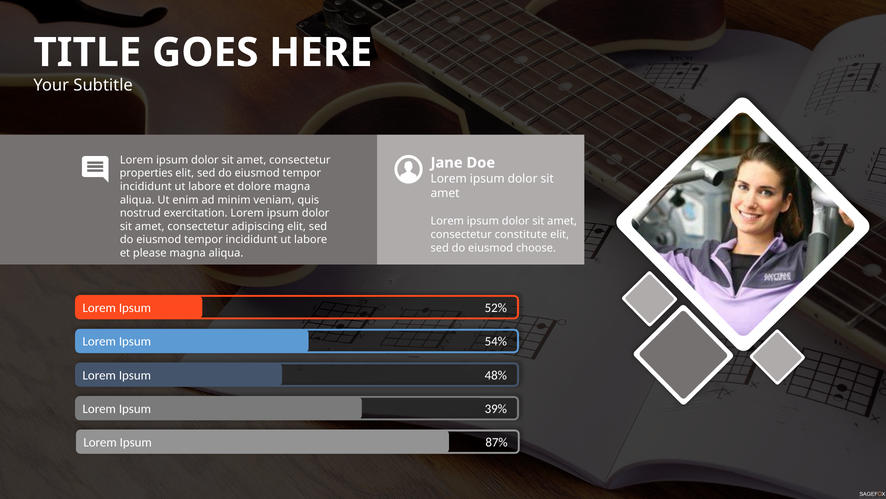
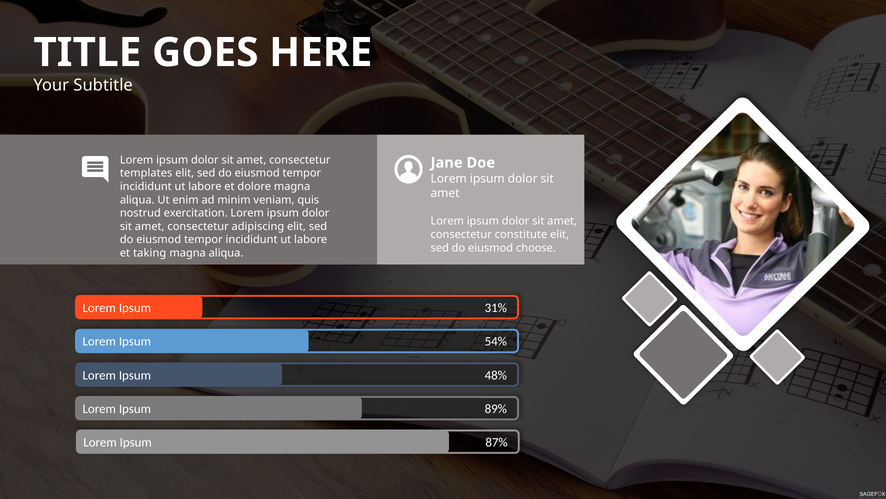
properties: properties -> templates
please: please -> taking
52%: 52% -> 31%
39%: 39% -> 89%
